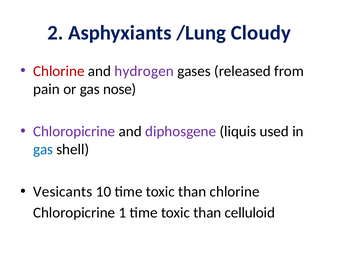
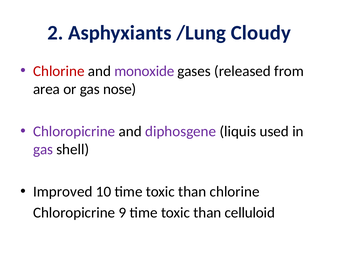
hydrogen: hydrogen -> monoxide
pain: pain -> area
gas at (43, 150) colour: blue -> purple
Vesicants: Vesicants -> Improved
1: 1 -> 9
